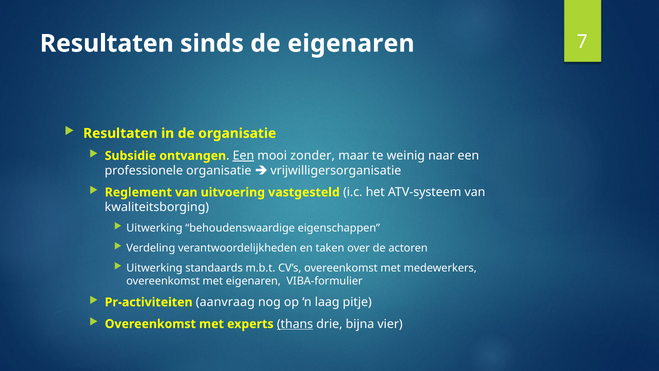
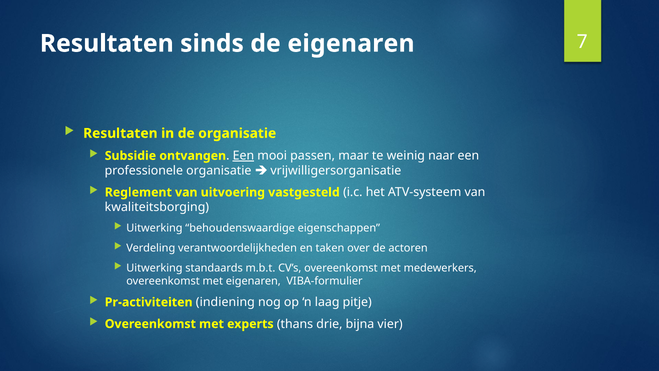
zonder: zonder -> passen
aanvraag: aanvraag -> indiening
thans underline: present -> none
